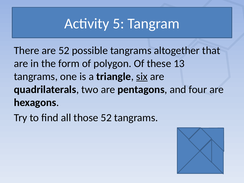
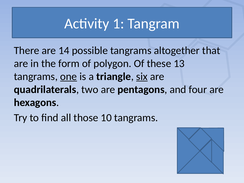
5: 5 -> 1
are 52: 52 -> 14
one underline: none -> present
those 52: 52 -> 10
